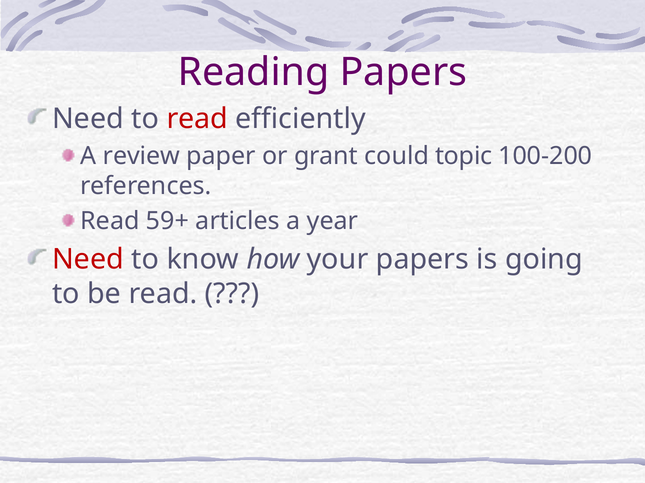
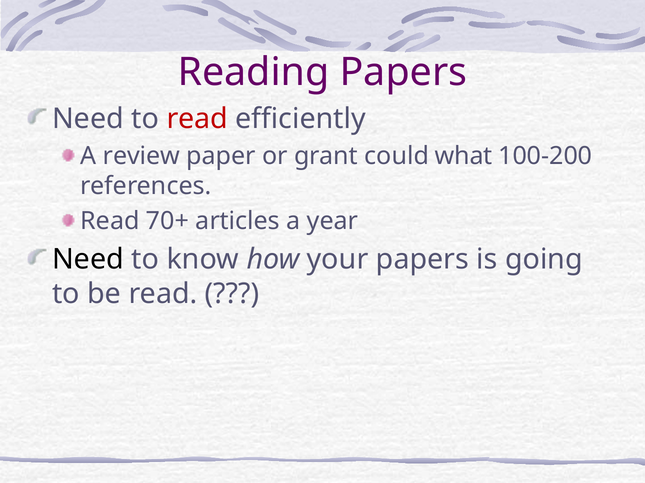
topic: topic -> what
59+: 59+ -> 70+
Need at (88, 260) colour: red -> black
